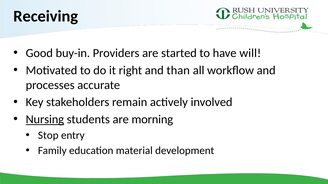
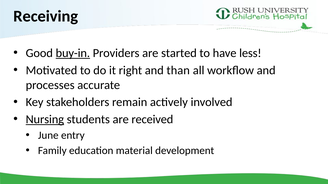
buy-in underline: none -> present
will: will -> less
morning: morning -> received
Stop: Stop -> June
